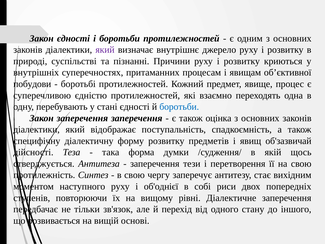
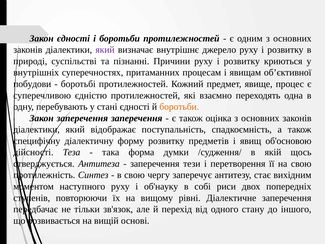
боротьби at (179, 107) colour: blue -> orange
об'зазвичай: об'зазвичай -> об'основою
об'однієї: об'однієї -> об'науку
